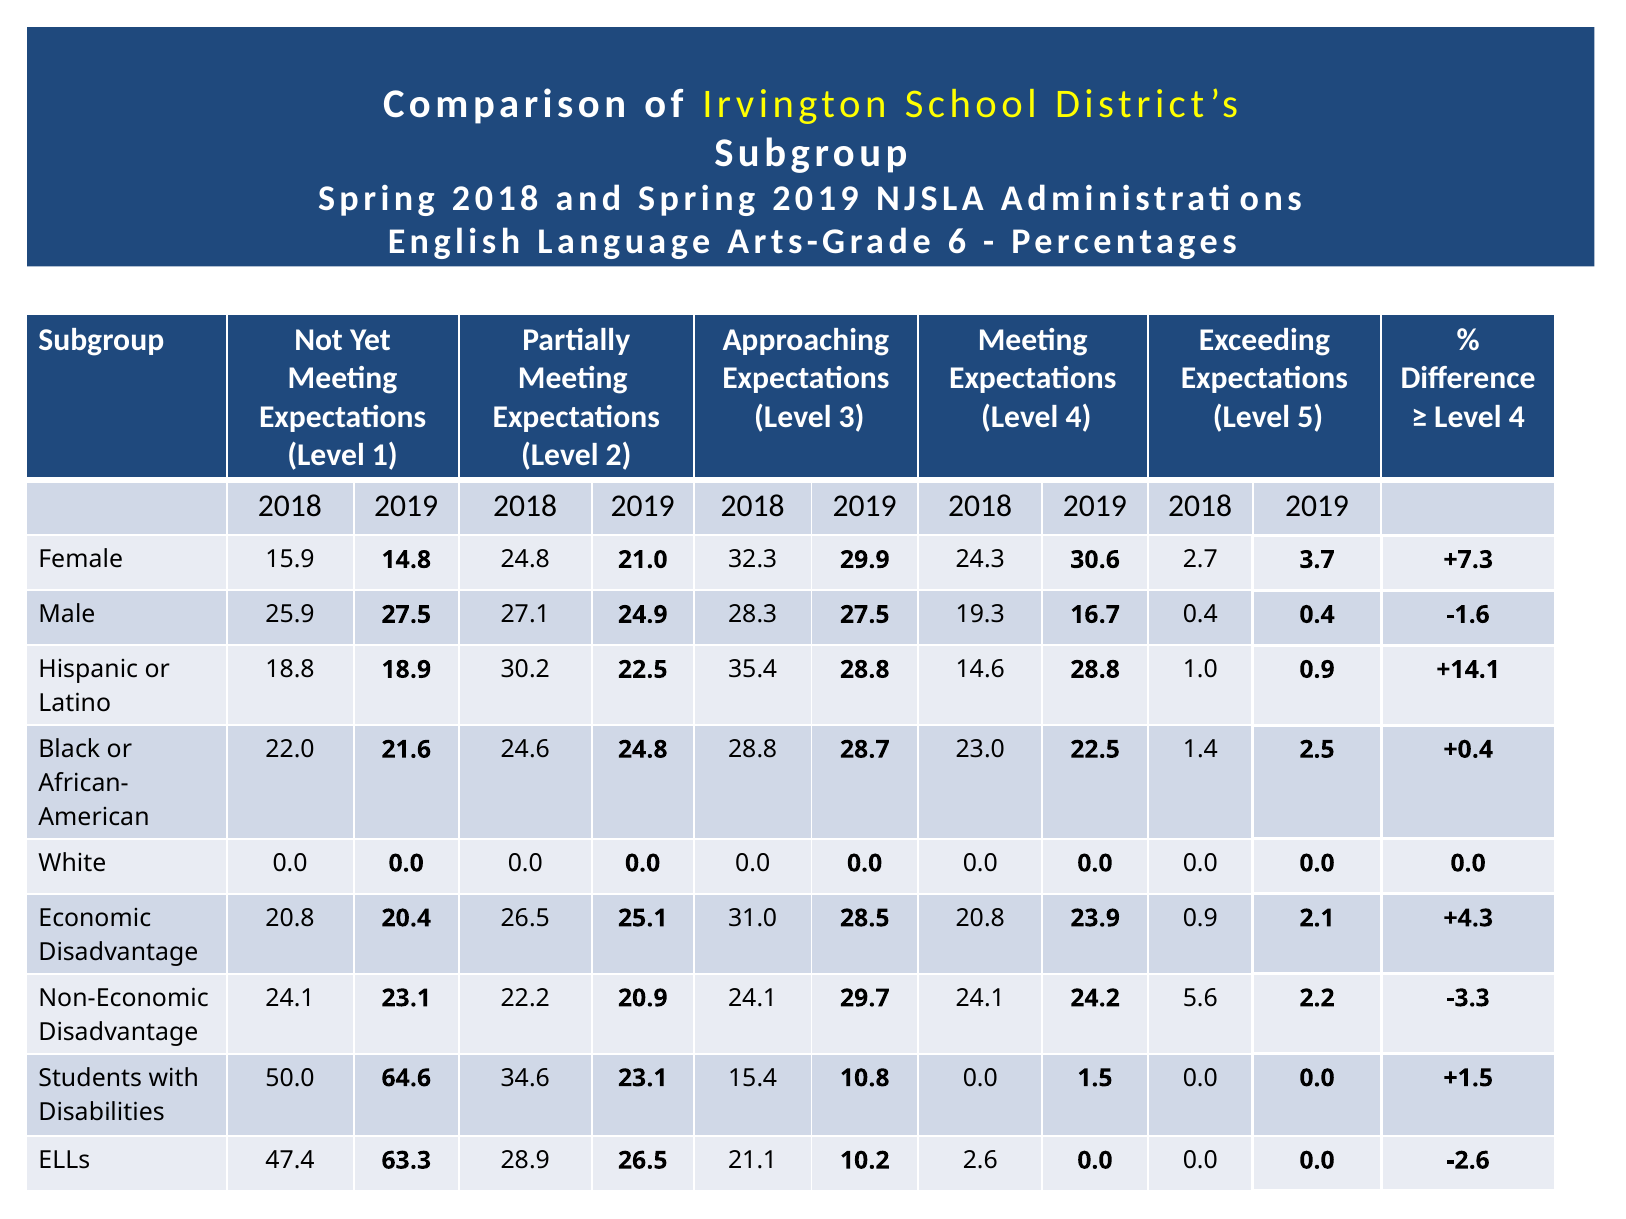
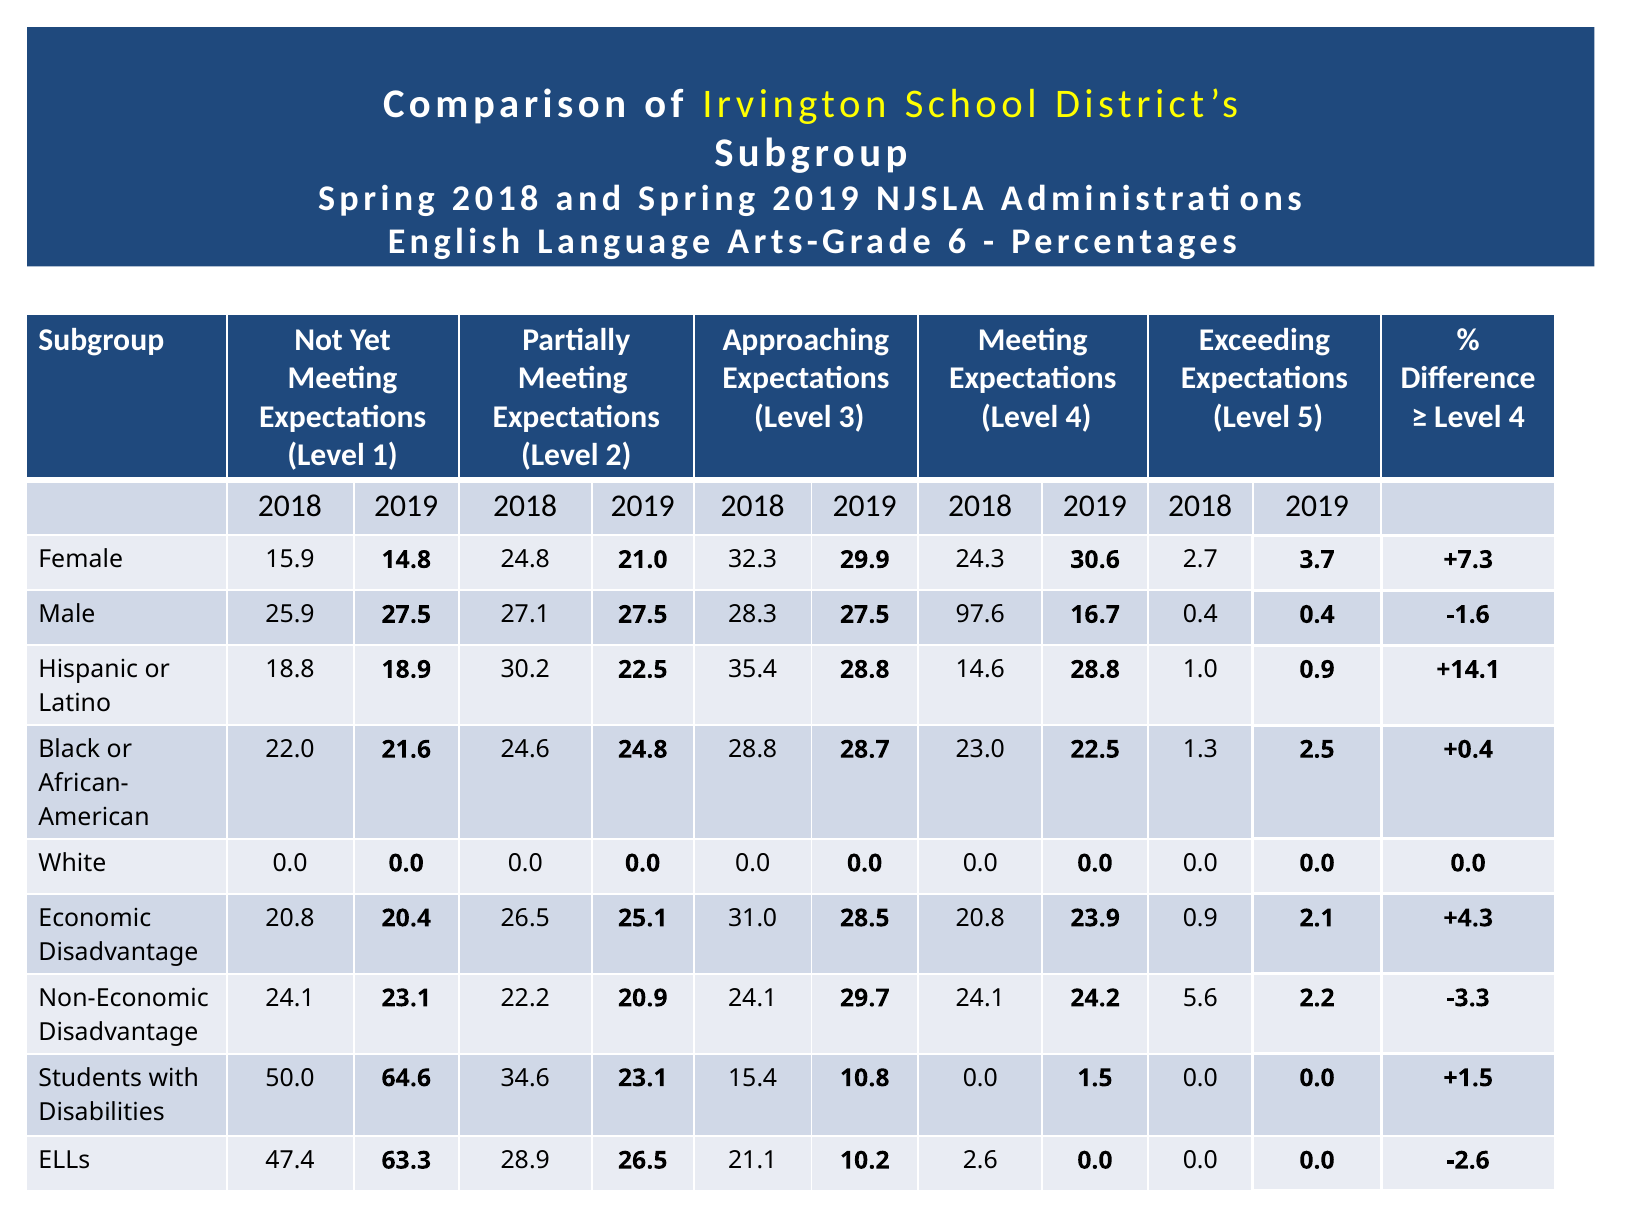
27.1 24.9: 24.9 -> 27.5
19.3: 19.3 -> 97.6
1.4: 1.4 -> 1.3
